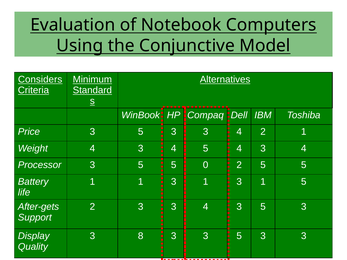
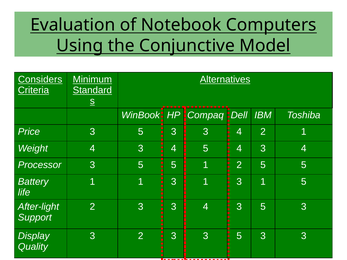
5 0: 0 -> 1
After-gets: After-gets -> After-light
3 8: 8 -> 2
